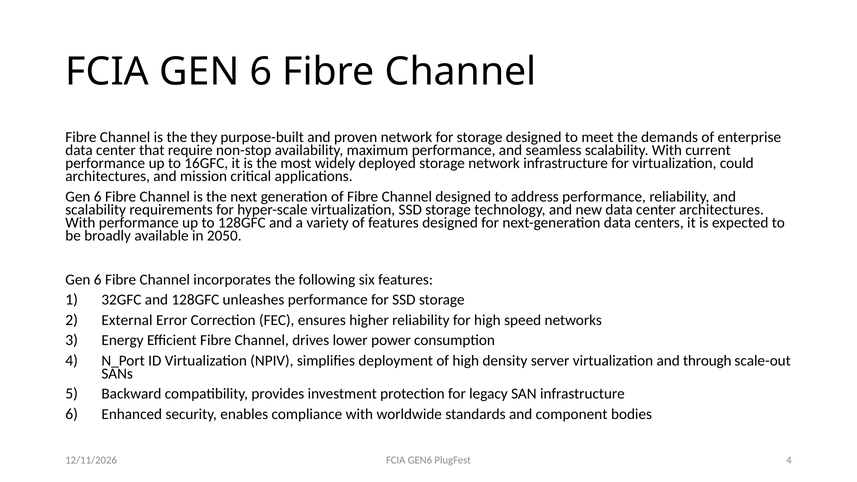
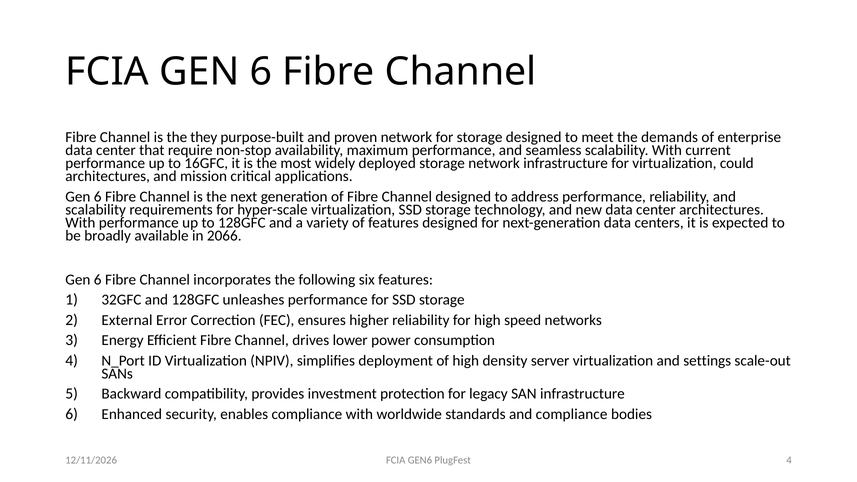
2050: 2050 -> 2066
through: through -> settings
and component: component -> compliance
